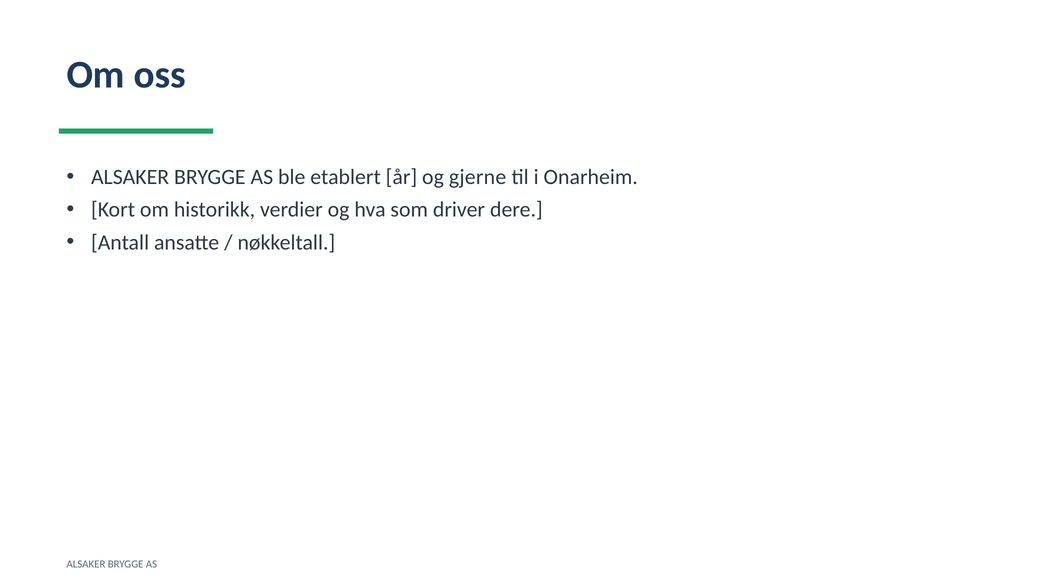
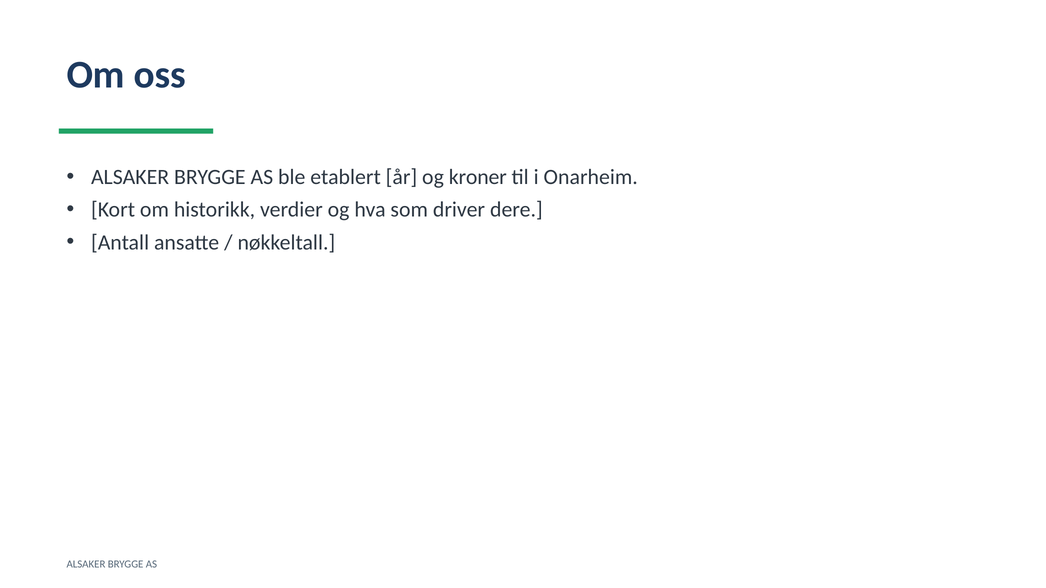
gjerne: gjerne -> kroner
